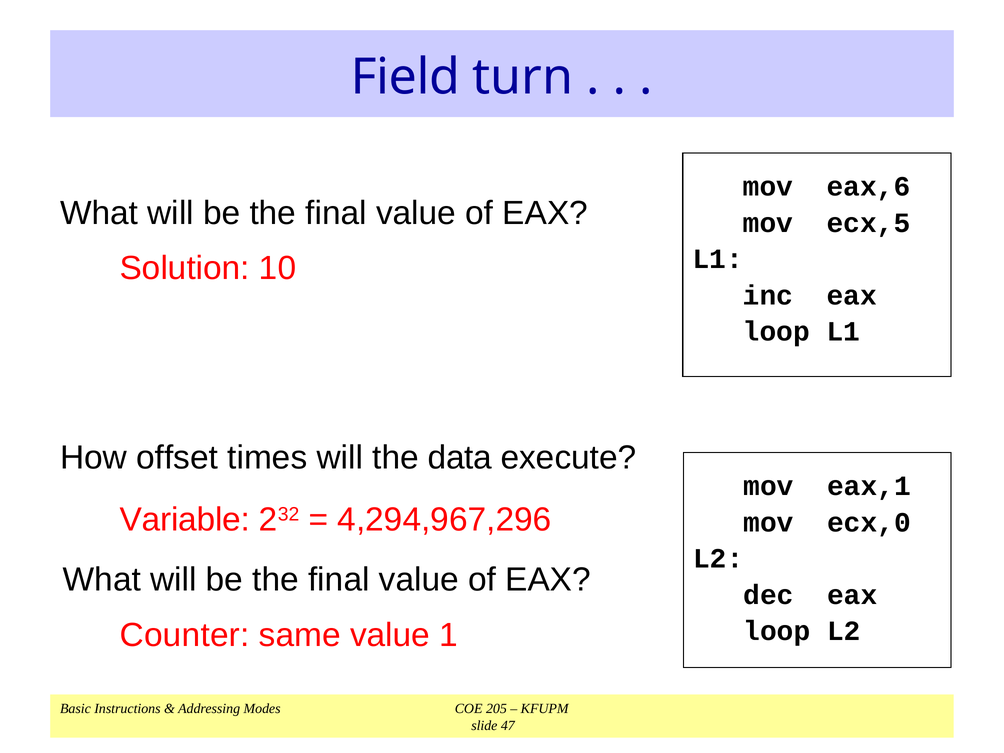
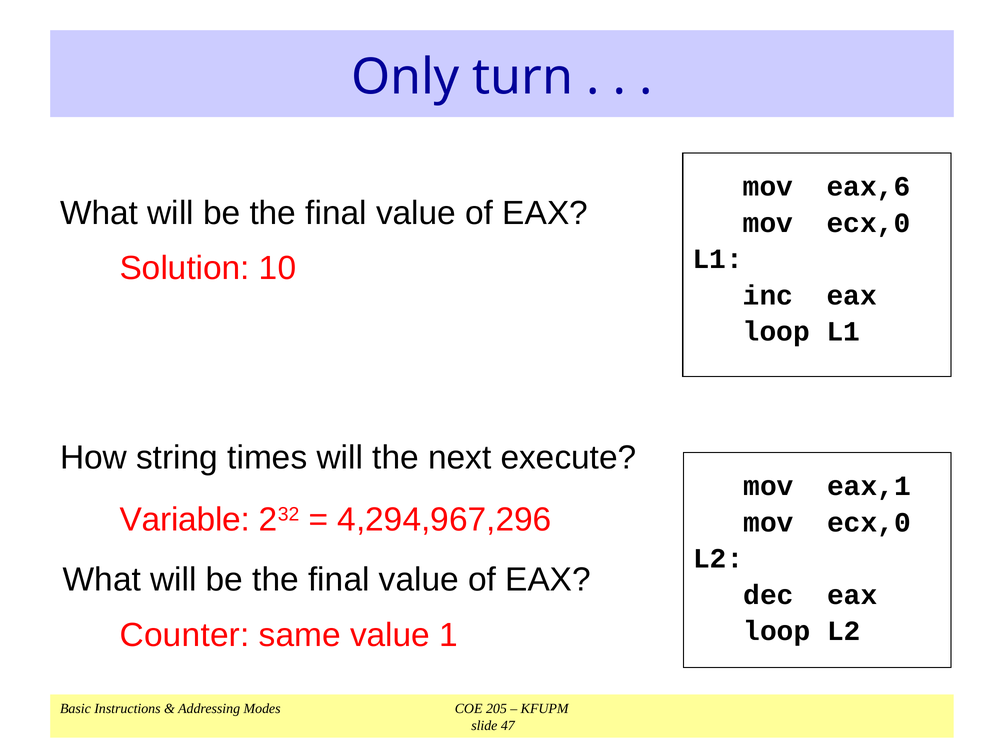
Field: Field -> Only
ecx,5 at (869, 223): ecx,5 -> ecx,0
offset: offset -> string
data: data -> next
